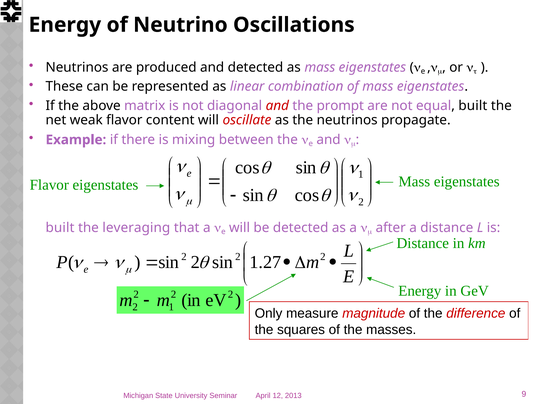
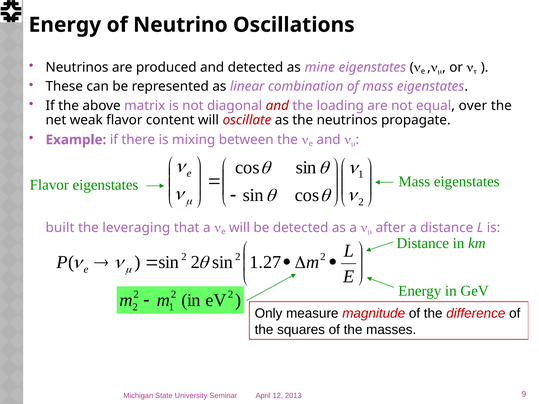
as mass: mass -> mine
prompt: prompt -> loading
equal built: built -> over
